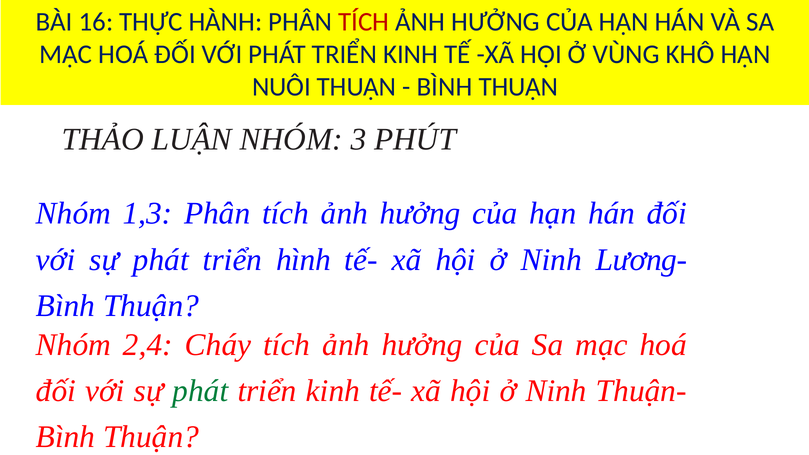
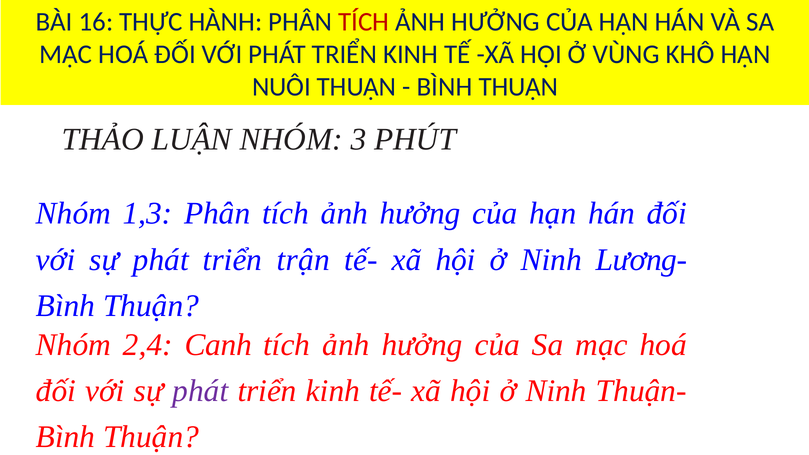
hình: hình -> trận
Cháy: Cháy -> Canh
phát at (200, 391) colour: green -> purple
